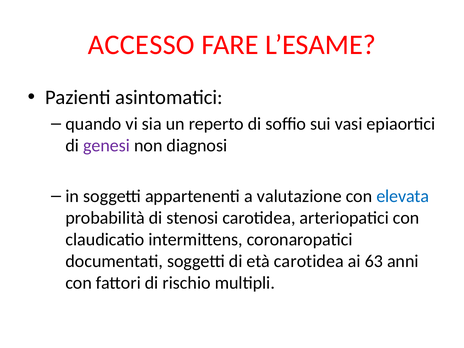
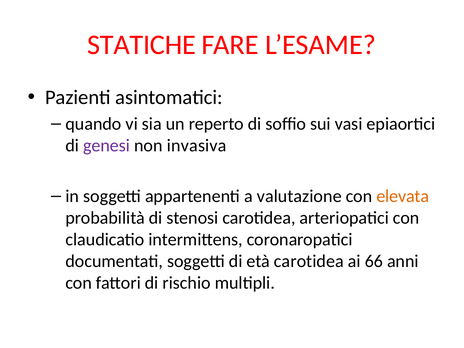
ACCESSO: ACCESSO -> STATICHE
diagnosi: diagnosi -> invasiva
elevata colour: blue -> orange
63: 63 -> 66
